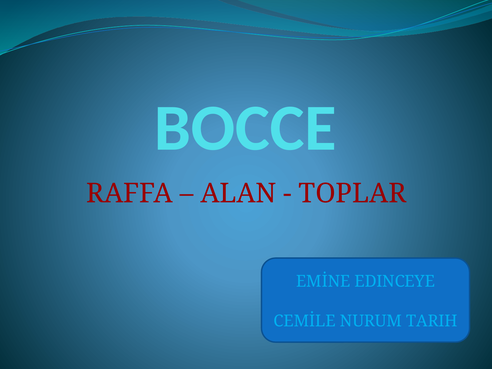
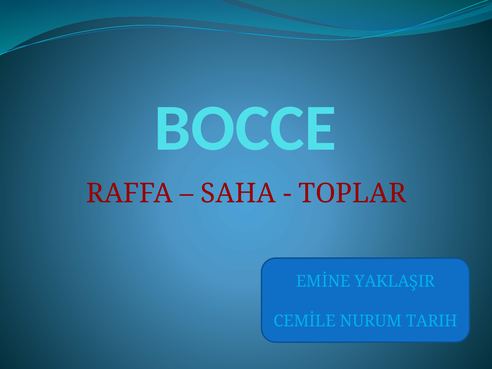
ALAN: ALAN -> SAHA
EDINCEYE: EDINCEYE -> YAKLAŞIR
